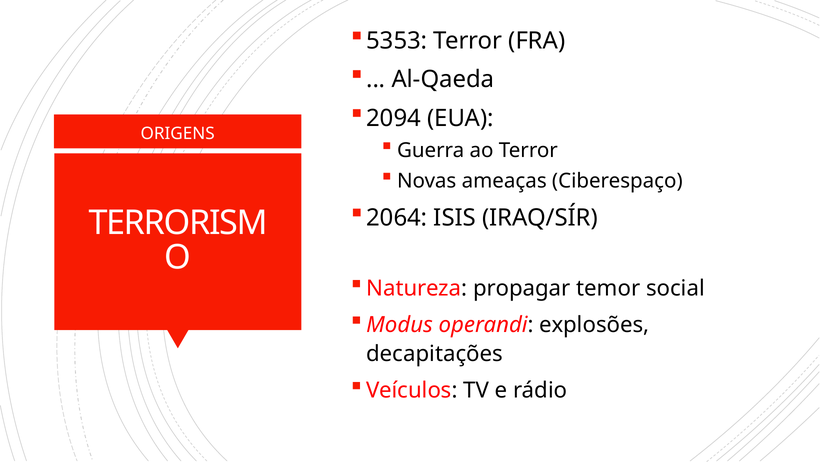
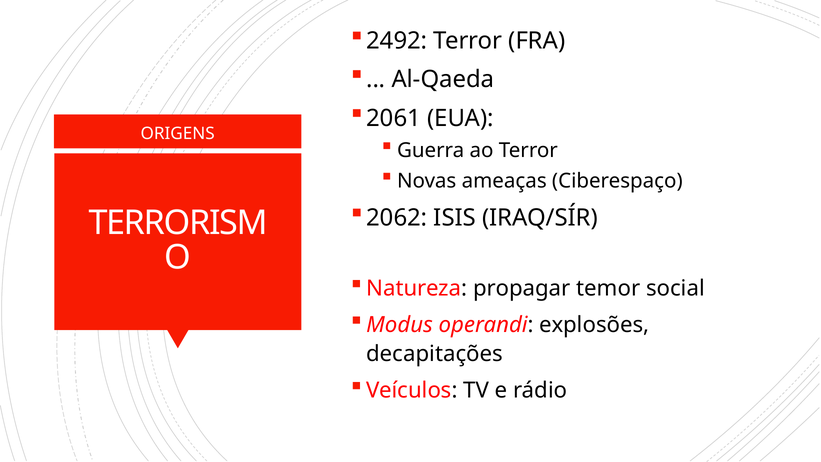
5353: 5353 -> 2492
2094: 2094 -> 2061
2064: 2064 -> 2062
